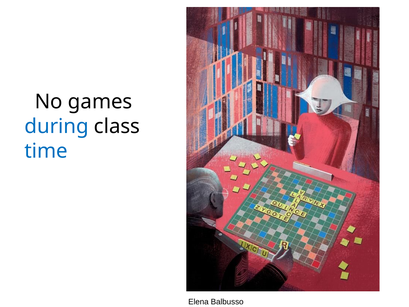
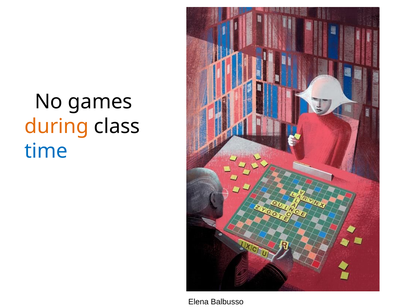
during colour: blue -> orange
